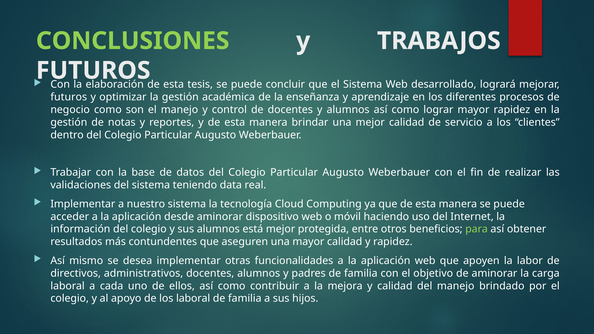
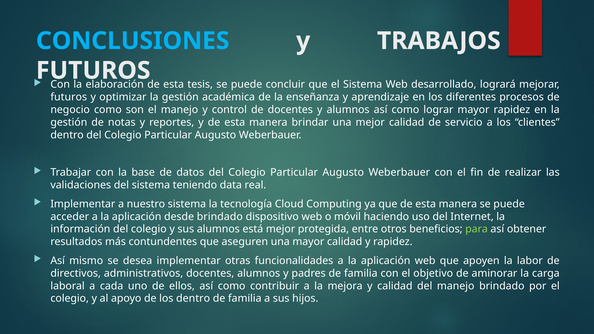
CONCLUSIONES colour: light green -> light blue
desde aminorar: aminorar -> brindado
los laboral: laboral -> dentro
